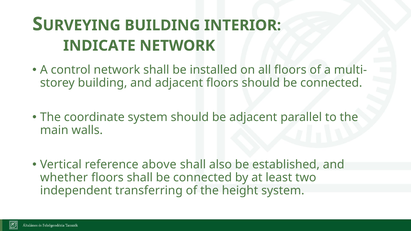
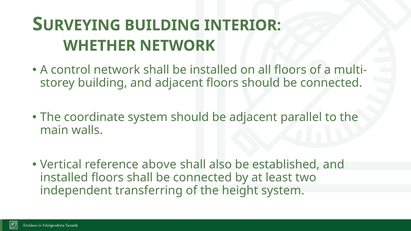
INDICATE: INDICATE -> WHETHER
whether at (64, 178): whether -> installed
